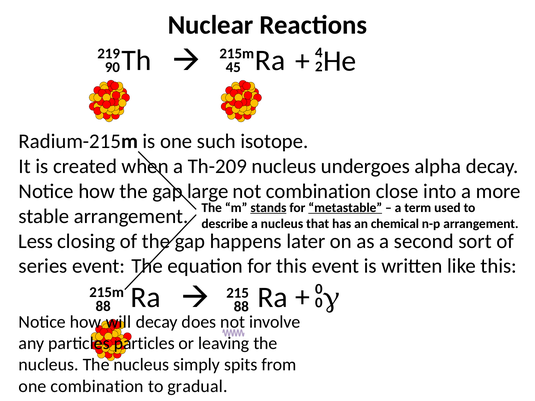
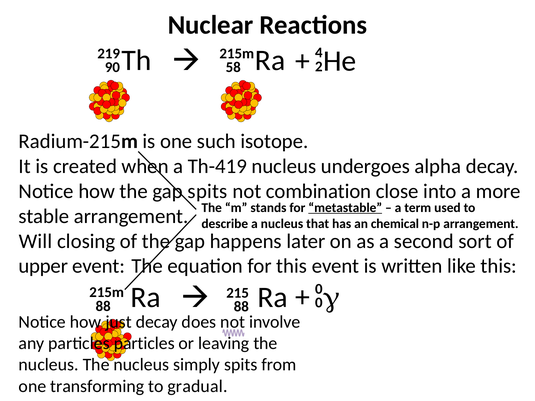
45: 45 -> 58
Th-209: Th-209 -> Th-419
gap large: large -> spits
stands underline: present -> none
Less: Less -> Will
series: series -> upper
will: will -> just
one combination: combination -> transforming
